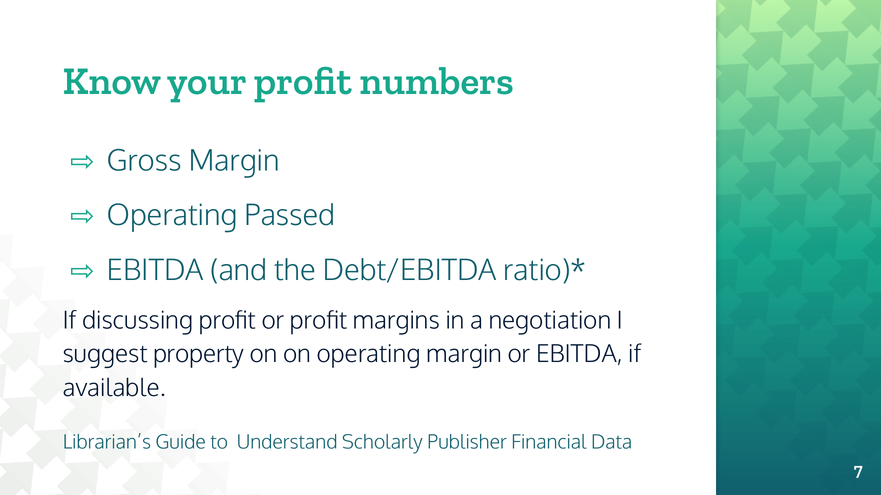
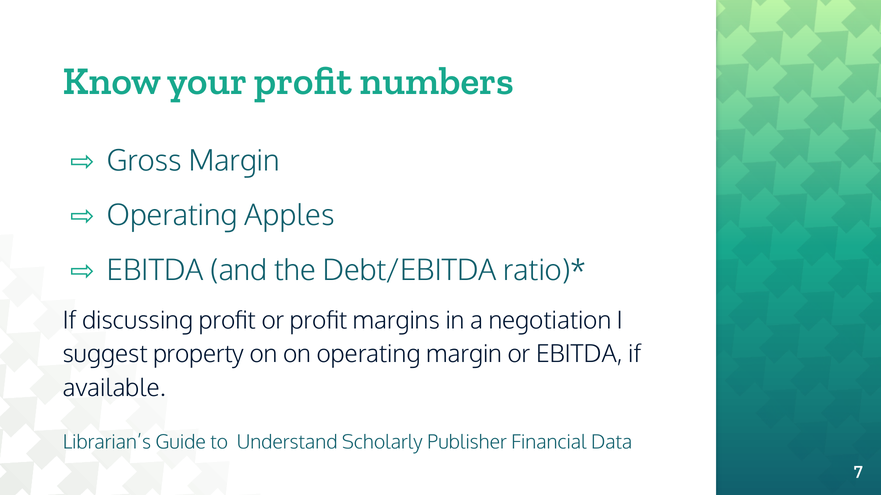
Passed: Passed -> Apples
